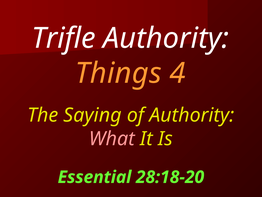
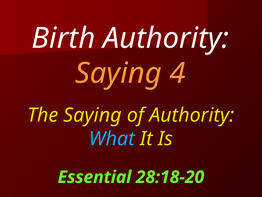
Trifle: Trifle -> Birth
Things at (118, 73): Things -> Saying
What colour: pink -> light blue
